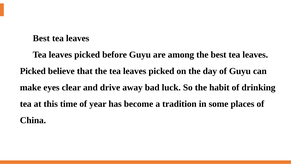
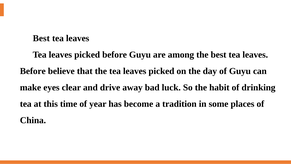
Picked at (33, 71): Picked -> Before
